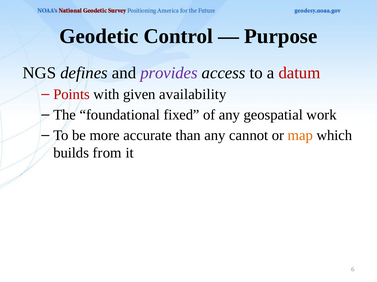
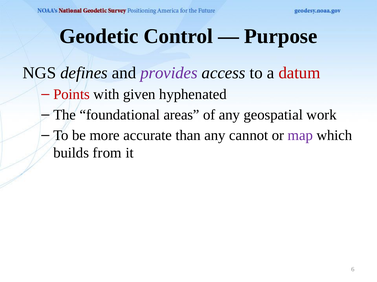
availability: availability -> hyphenated
fixed: fixed -> areas
map colour: orange -> purple
